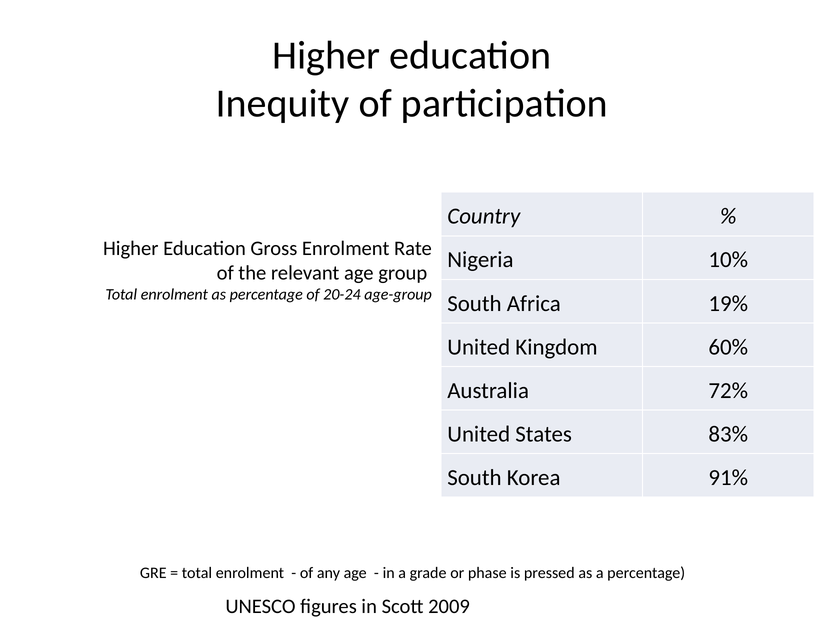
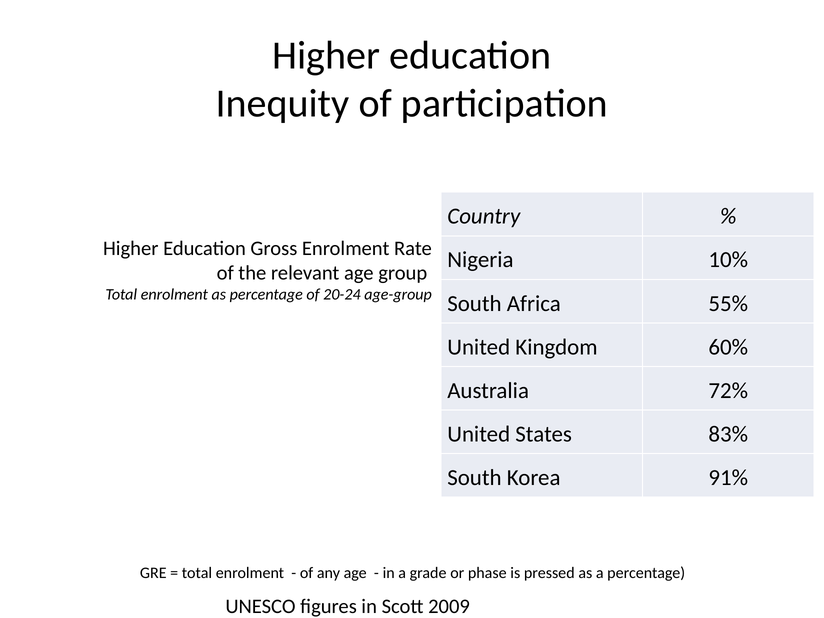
19%: 19% -> 55%
